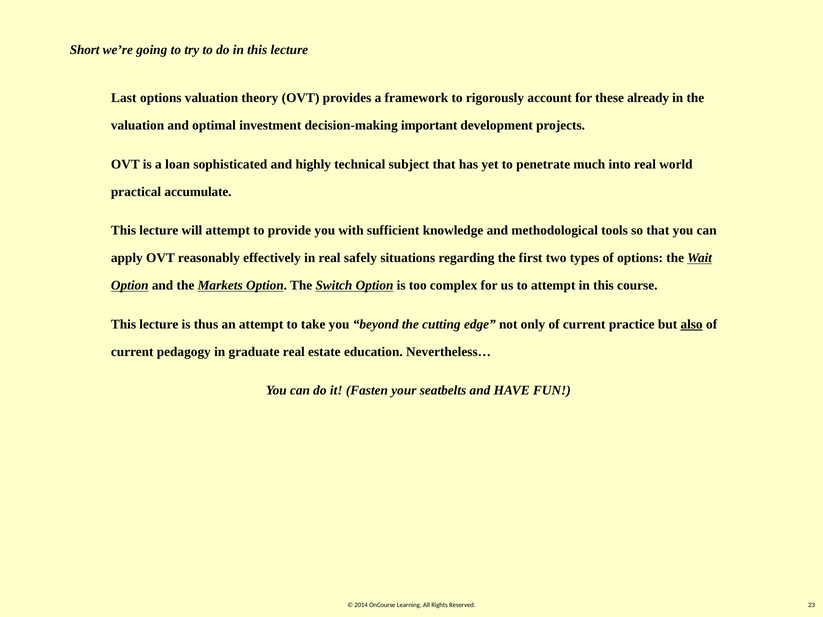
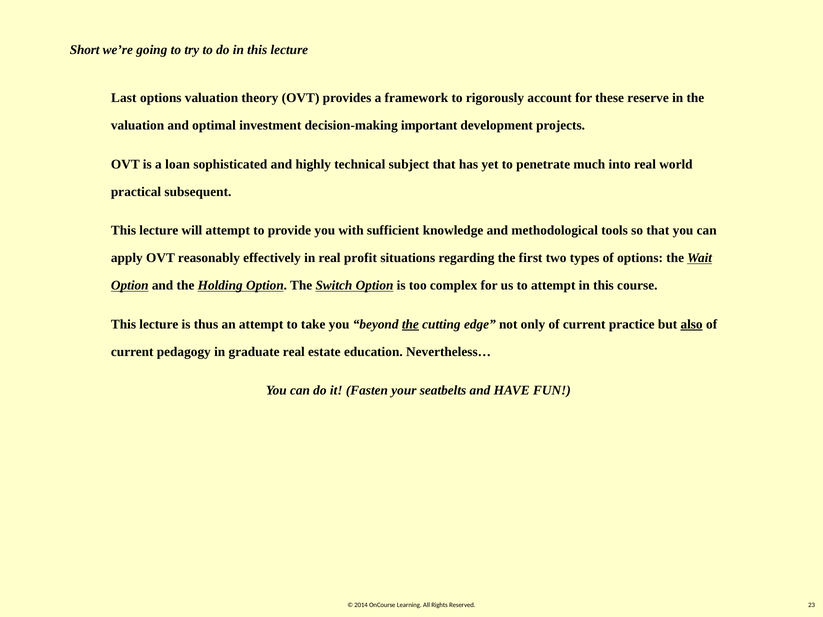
already: already -> reserve
accumulate: accumulate -> subsequent
safely: safely -> profit
Markets: Markets -> Holding
the at (410, 324) underline: none -> present
